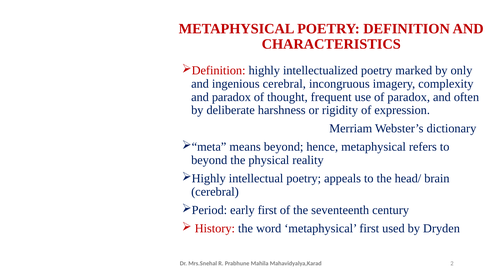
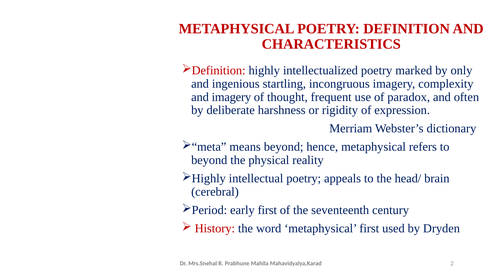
ingenious cerebral: cerebral -> startling
and paradox: paradox -> imagery
